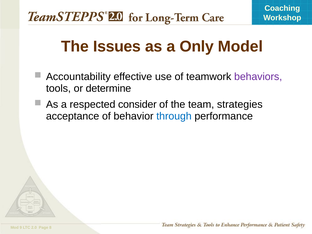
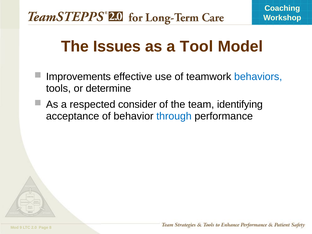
Only: Only -> Tool
Accountability: Accountability -> Improvements
behaviors colour: purple -> blue
strategies: strategies -> identifying
